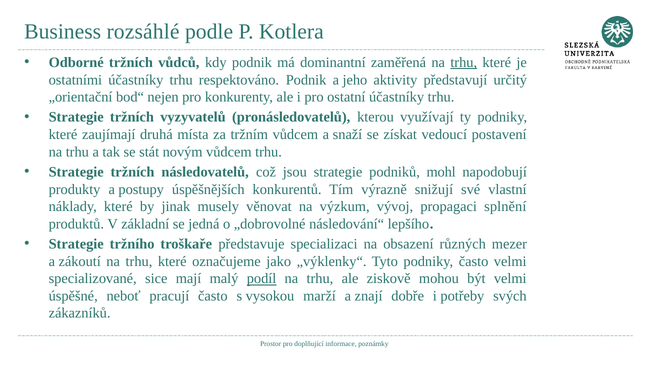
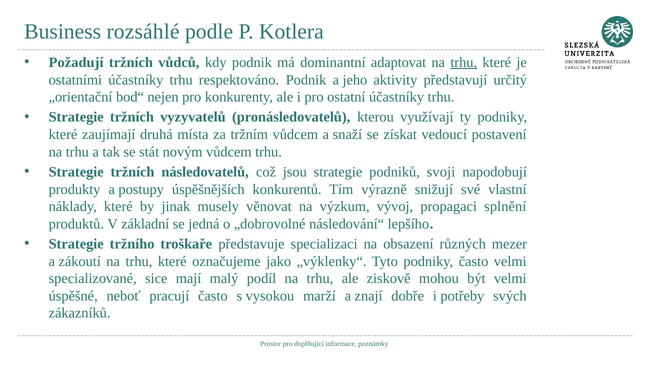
Odborné: Odborné -> Požadují
zaměřená: zaměřená -> adaptovat
mohl: mohl -> svoji
podíl underline: present -> none
